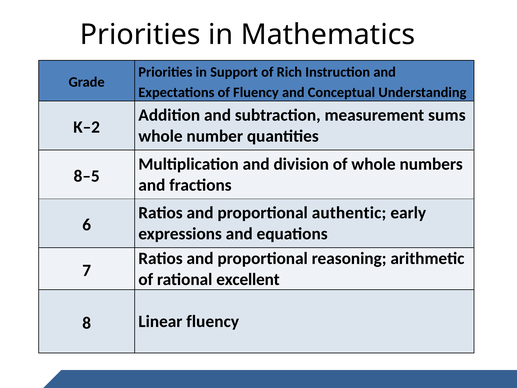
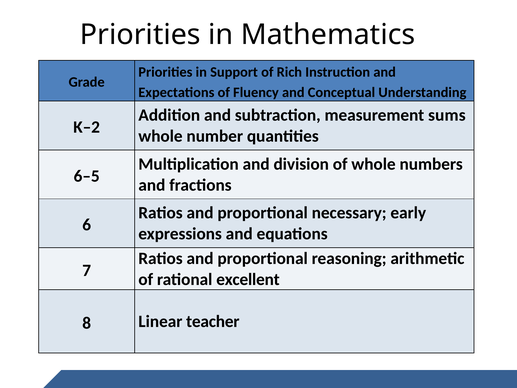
8–5: 8–5 -> 6–5
authentic: authentic -> necessary
Linear fluency: fluency -> teacher
